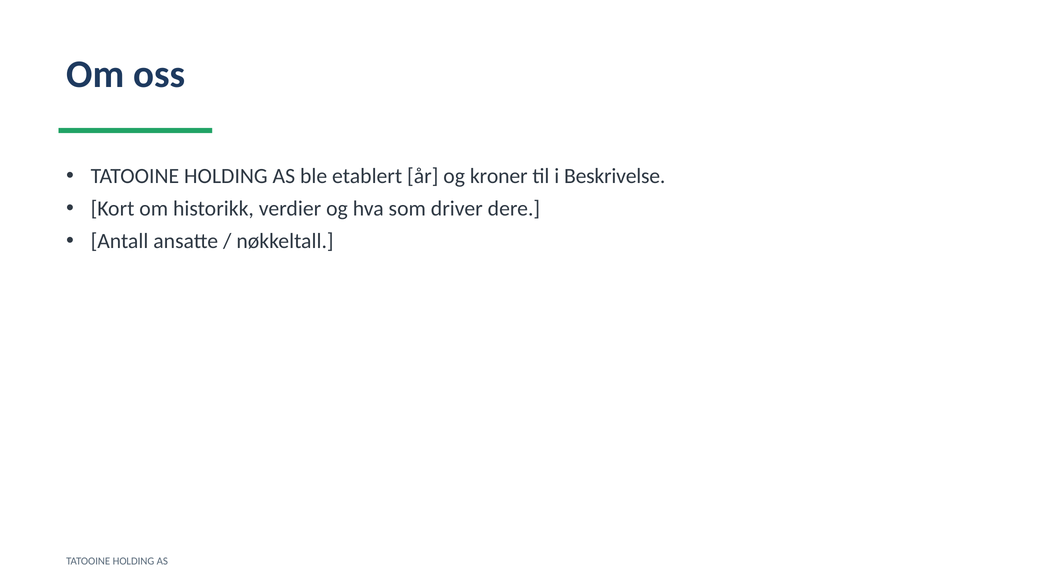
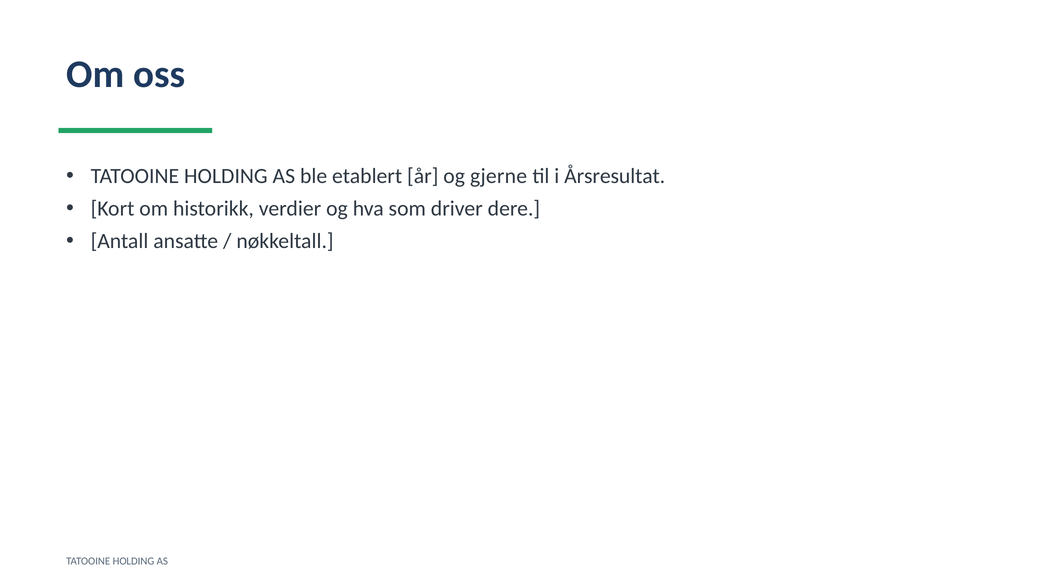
kroner: kroner -> gjerne
Beskrivelse: Beskrivelse -> Årsresultat
